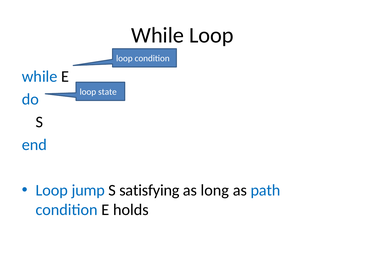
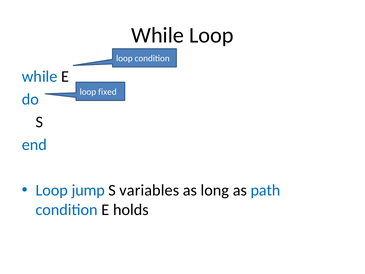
state: state -> fixed
satisfying: satisfying -> variables
